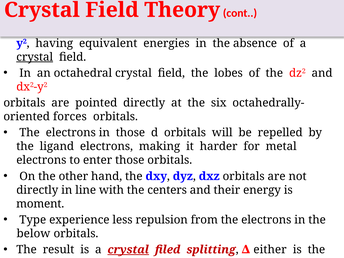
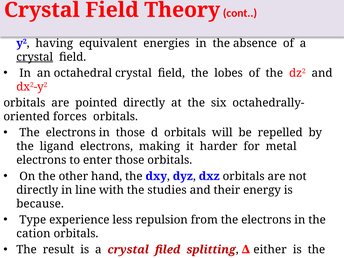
centers: centers -> studies
moment: moment -> because
below: below -> cation
crystal at (128, 250) underline: present -> none
